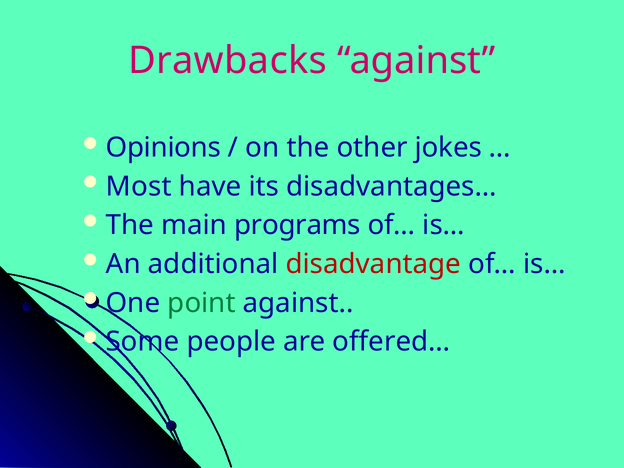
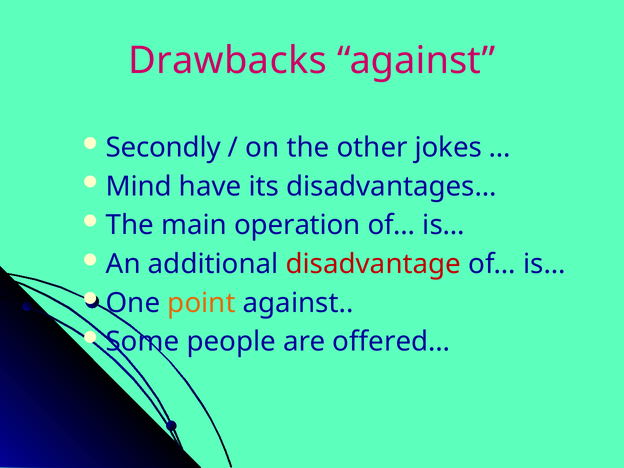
Opinions: Opinions -> Secondly
Most: Most -> Mind
programs: programs -> operation
point colour: green -> orange
